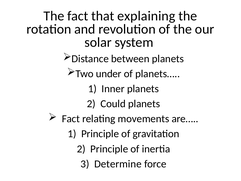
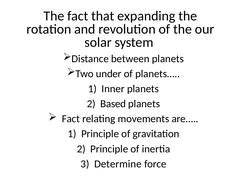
explaining: explaining -> expanding
Could: Could -> Based
